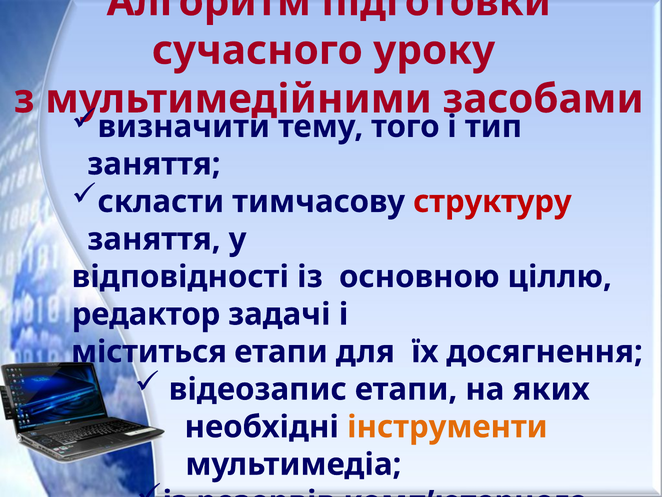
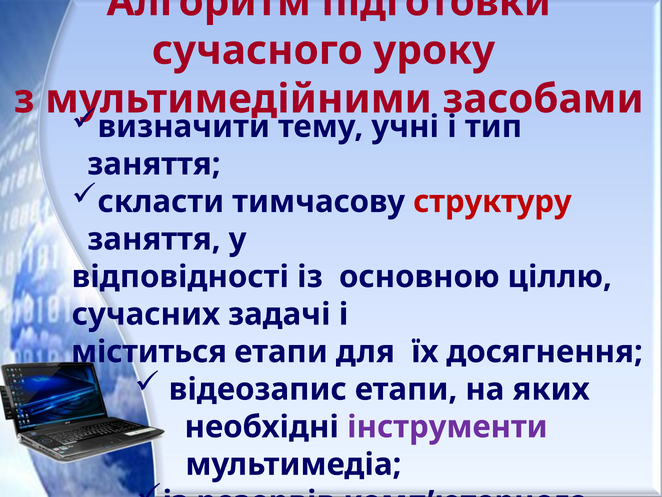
того: того -> учні
редактор: редактор -> сучасних
інструменти colour: orange -> purple
